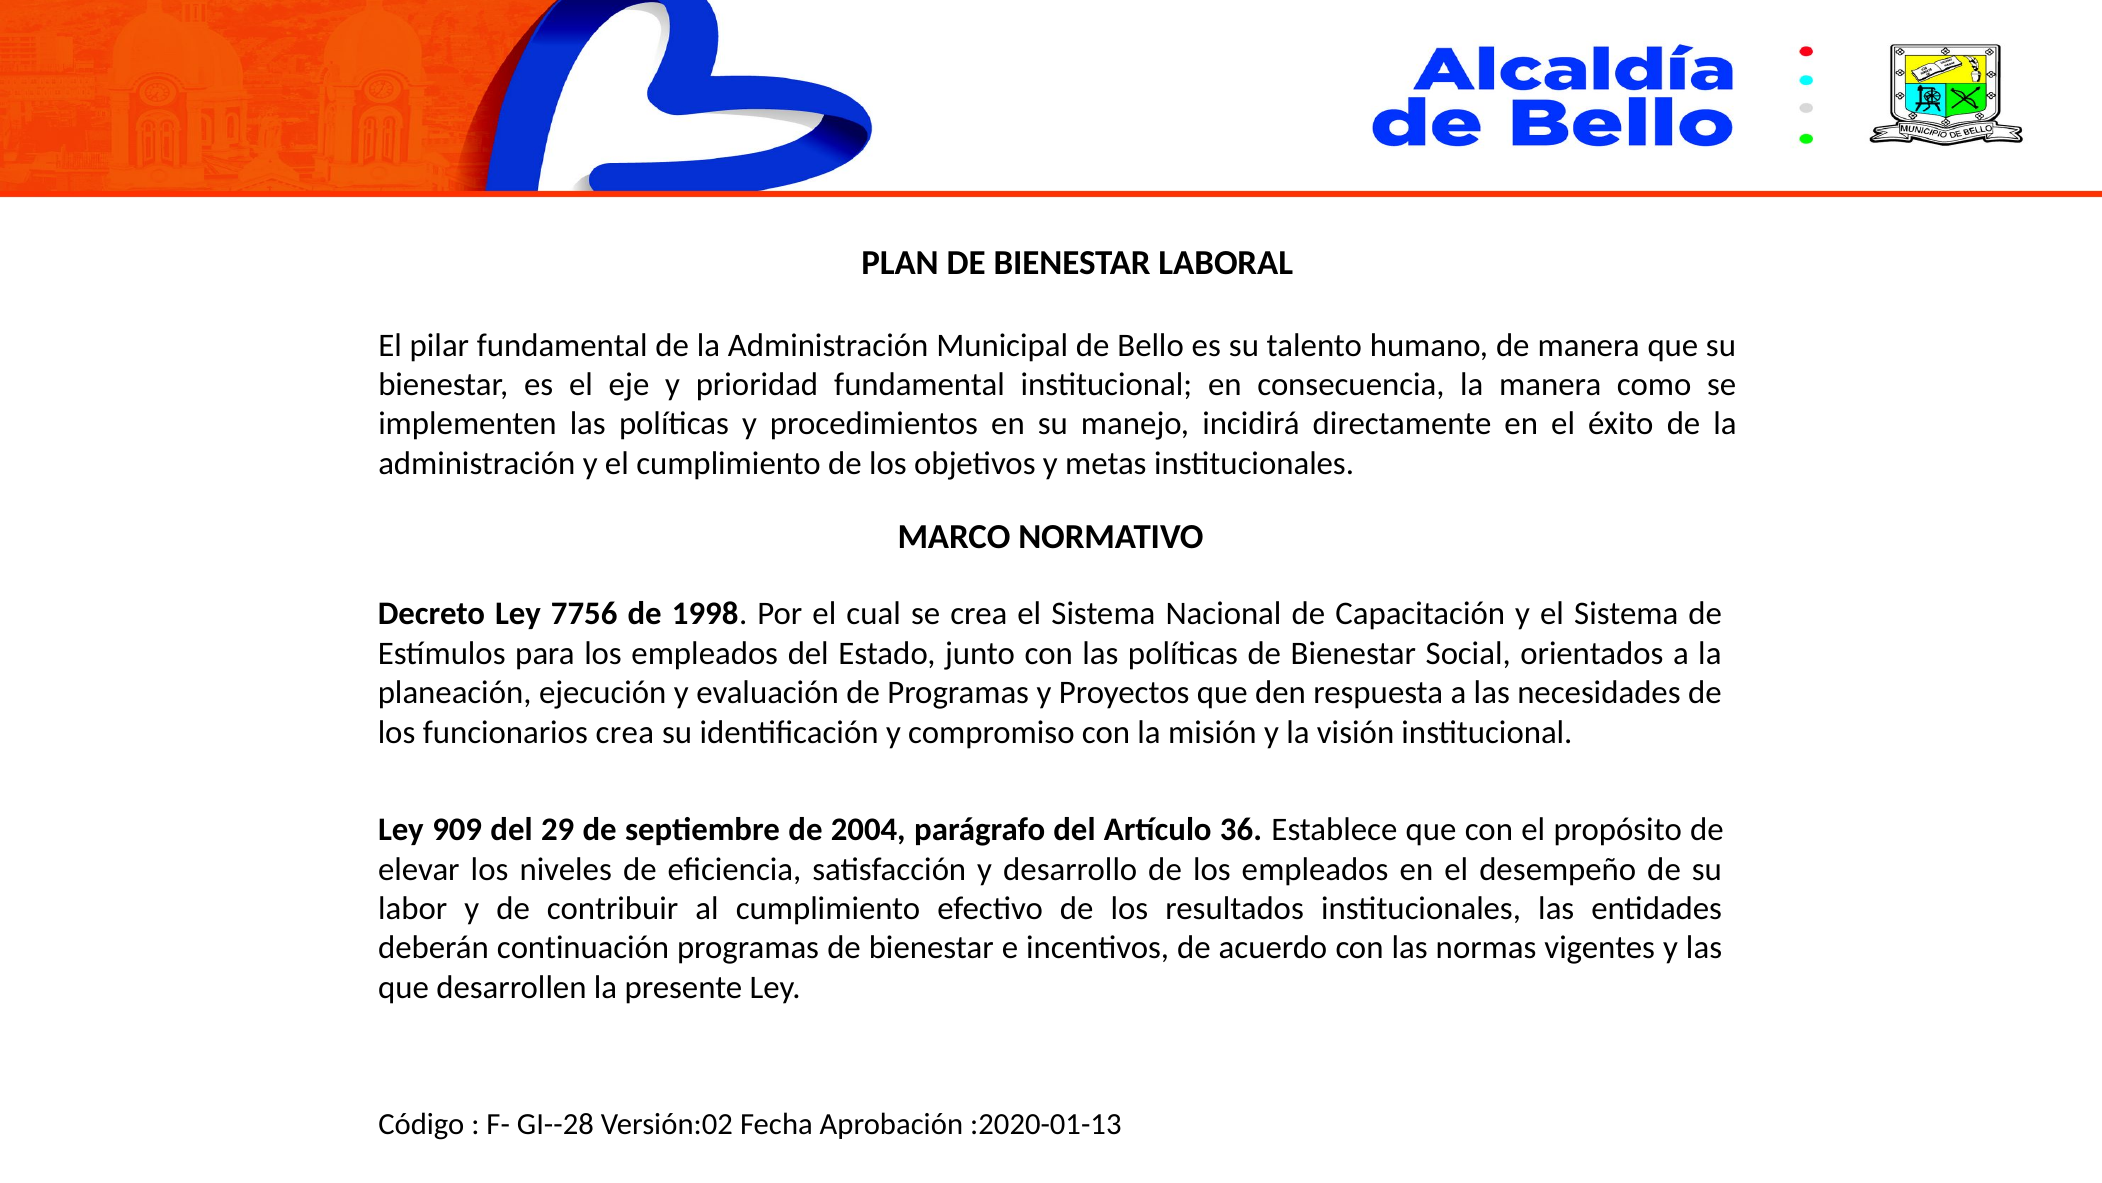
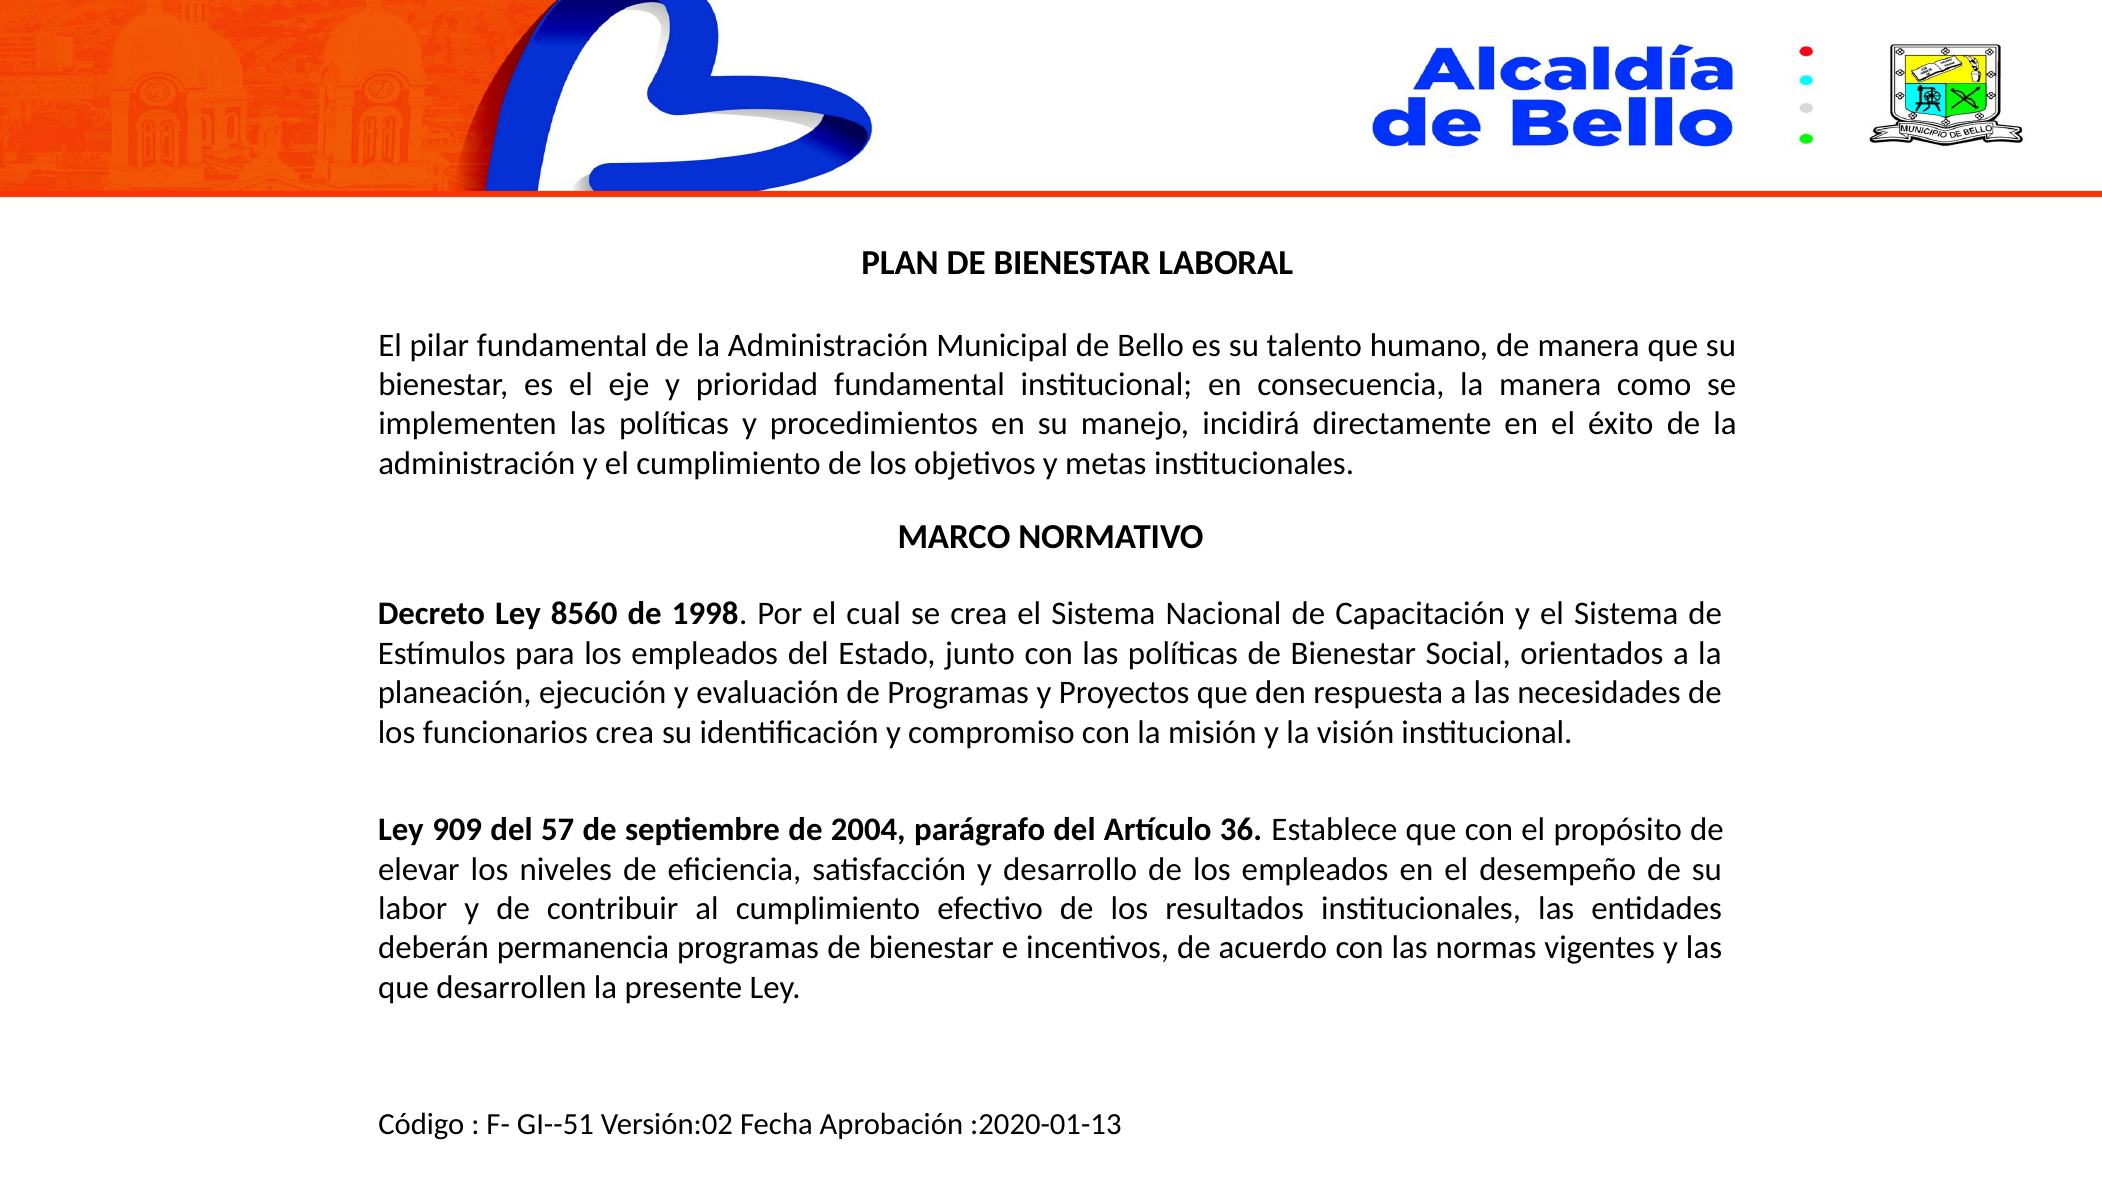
7756: 7756 -> 8560
29: 29 -> 57
continuación: continuación -> permanencia
GI--28: GI--28 -> GI--51
